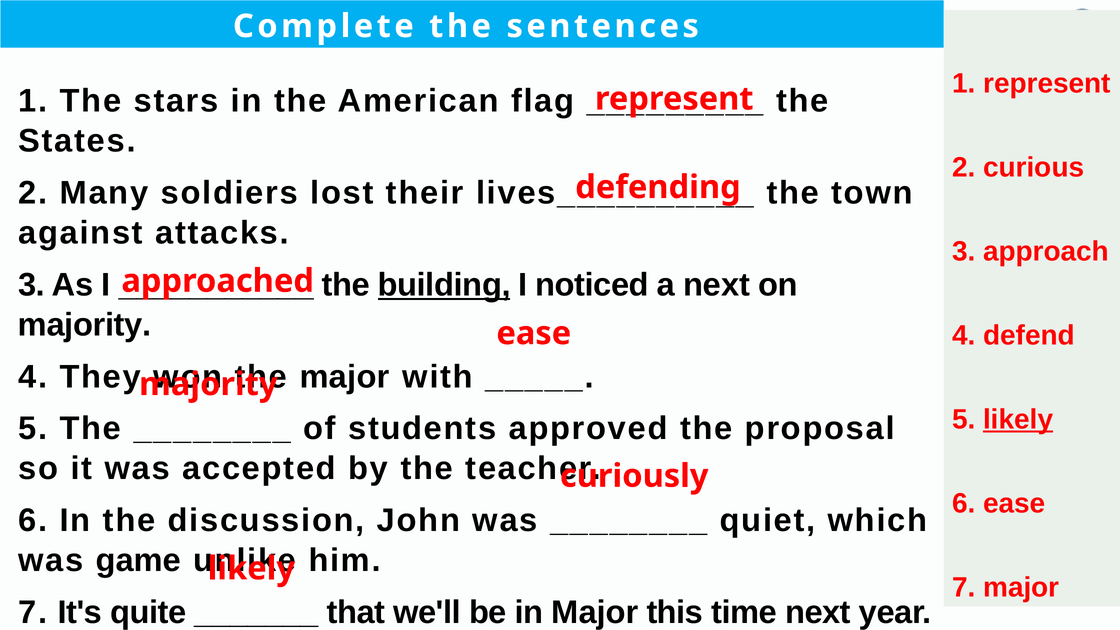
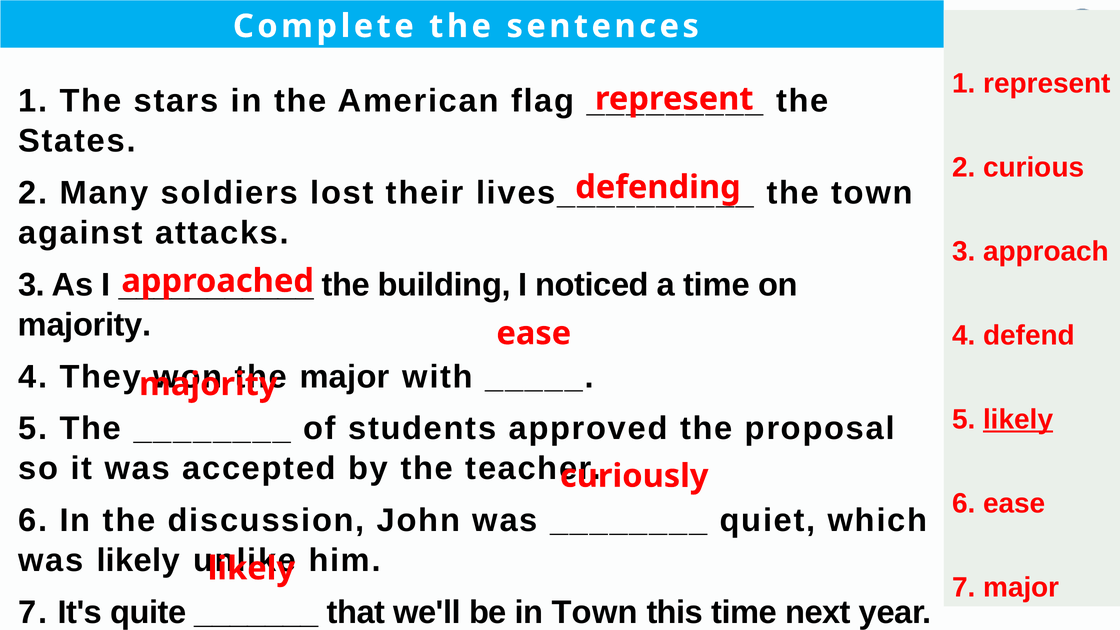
building underline: present -> none
a next: next -> time
was game: game -> likely
in Major: Major -> Town
